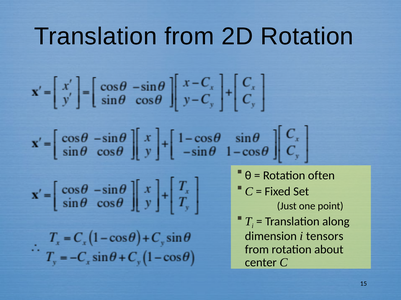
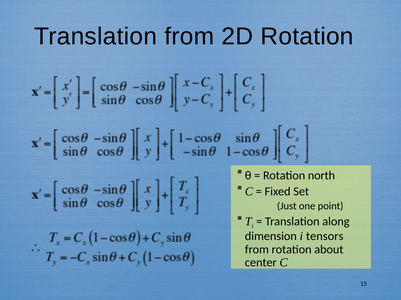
often: often -> north
